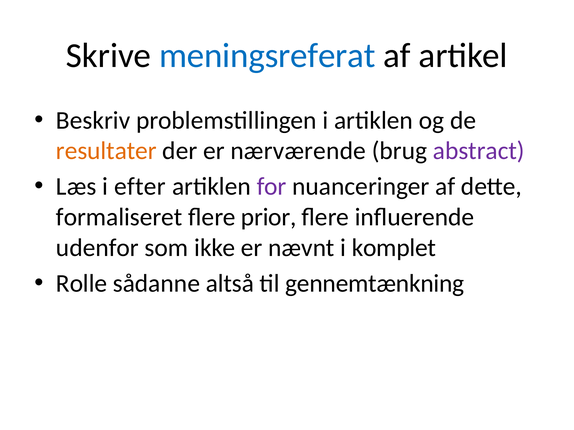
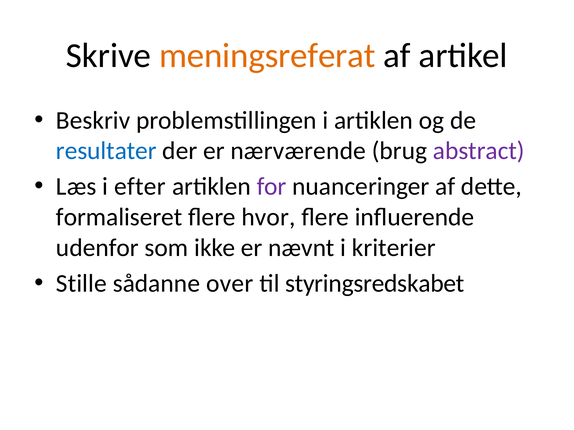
meningsreferat colour: blue -> orange
resultater colour: orange -> blue
prior: prior -> hvor
komplet: komplet -> kriterier
Rolle: Rolle -> Stille
altså: altså -> over
gennemtænkning: gennemtænkning -> styringsredskabet
